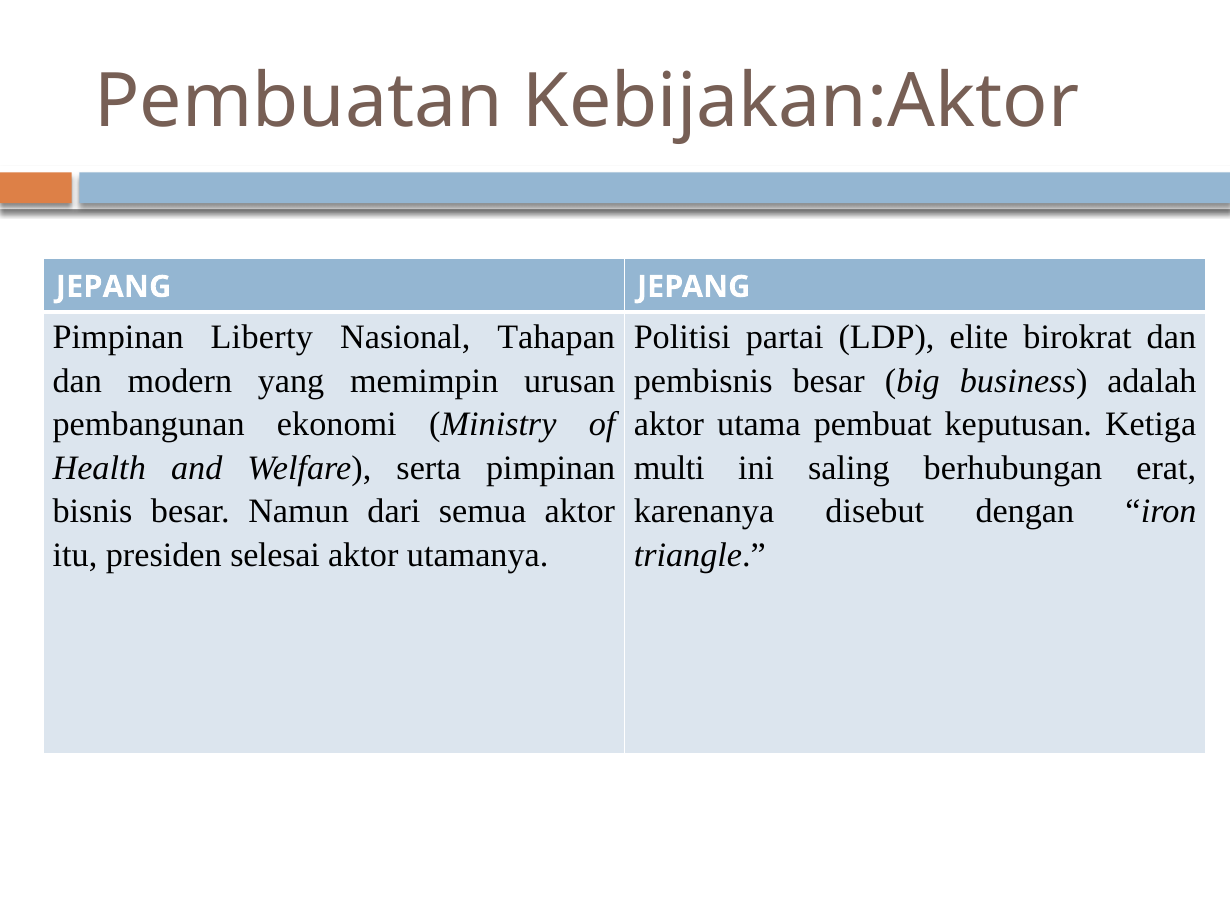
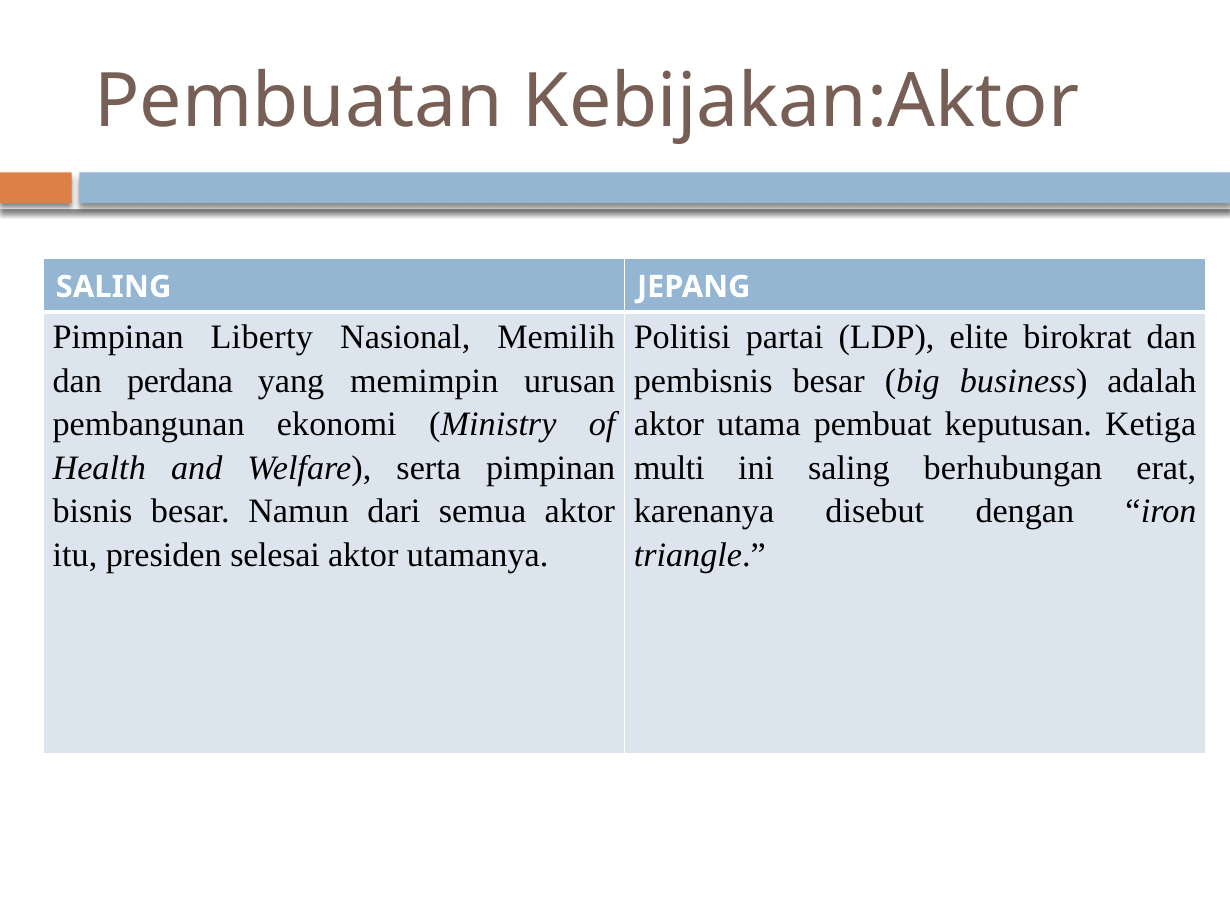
JEPANG at (114, 287): JEPANG -> SALING
Tahapan: Tahapan -> Memilih
modern: modern -> perdana
